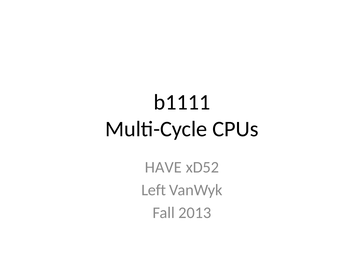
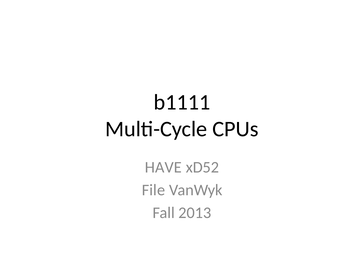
Left: Left -> File
